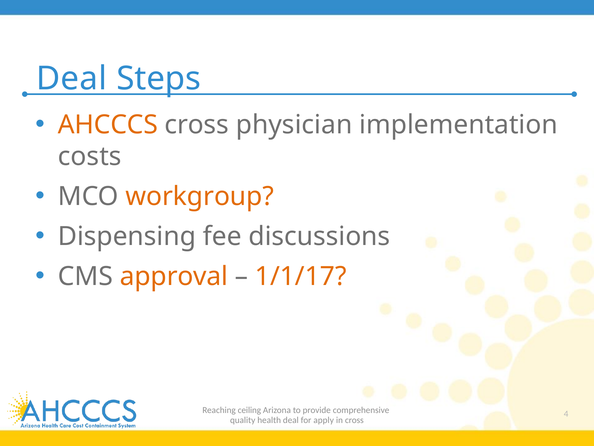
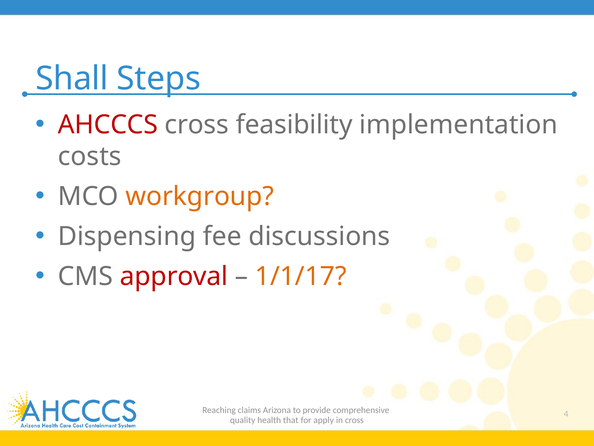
Deal at (72, 79): Deal -> Shall
AHCCCS colour: orange -> red
physician: physician -> feasibility
approval colour: orange -> red
ceiling: ceiling -> claims
health deal: deal -> that
